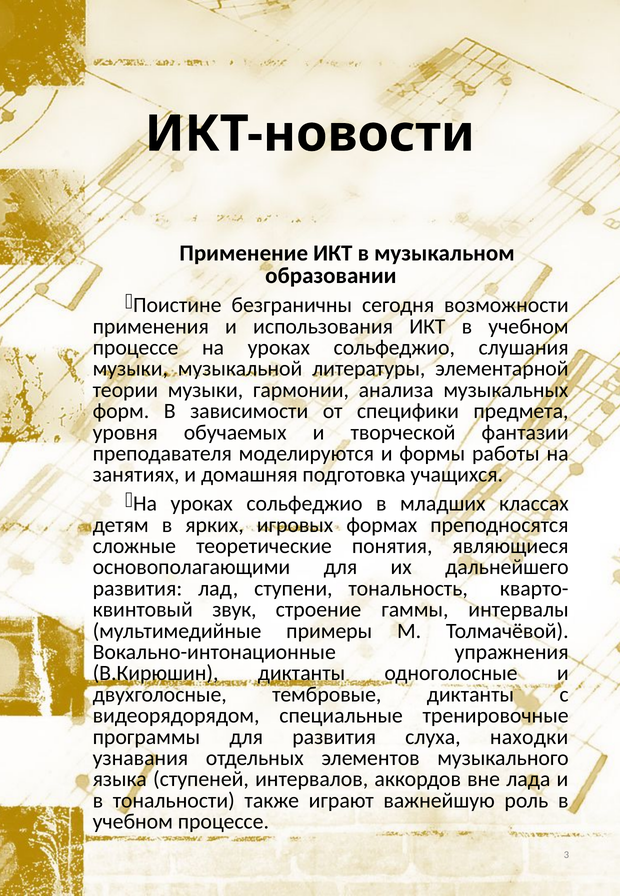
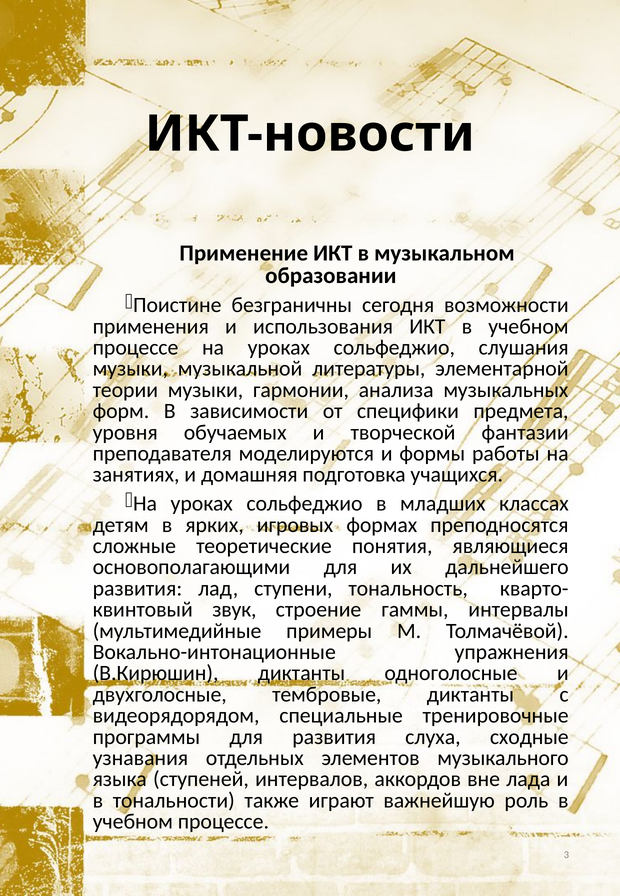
находки: находки -> сходные
